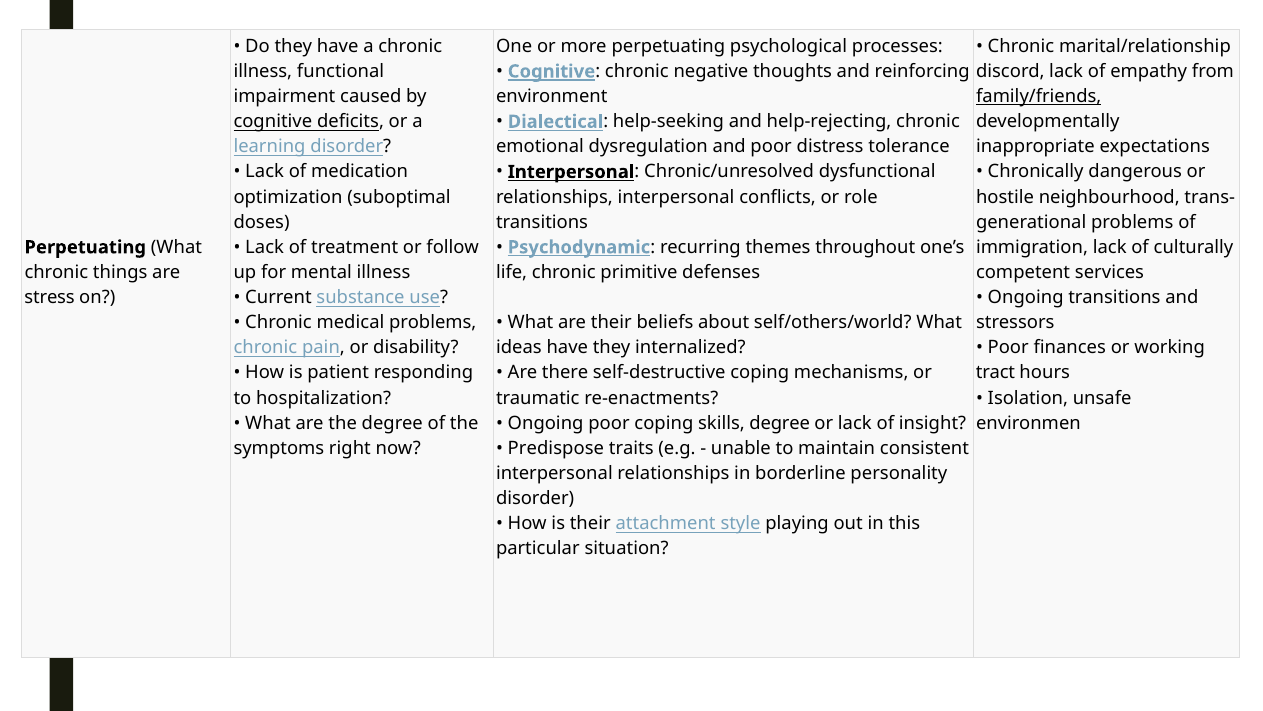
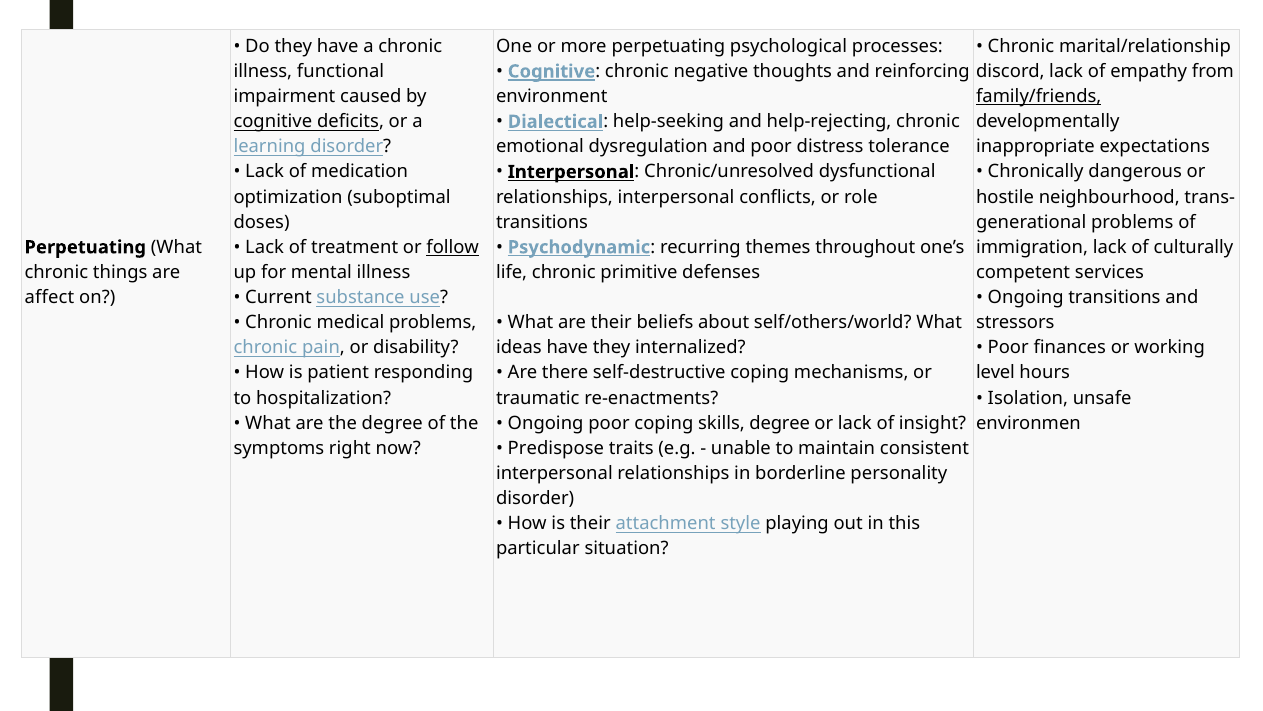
follow underline: none -> present
stress: stress -> affect
tract: tract -> level
